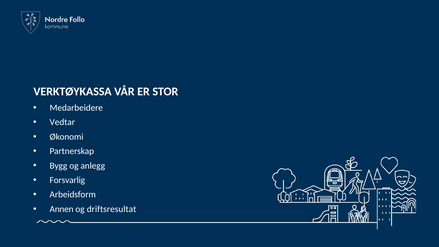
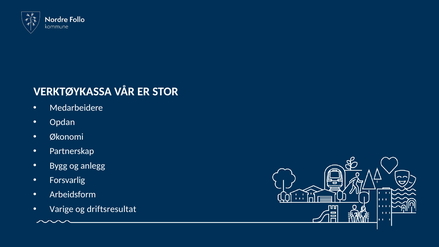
Vedtar: Vedtar -> Opdan
Annen: Annen -> Varige
